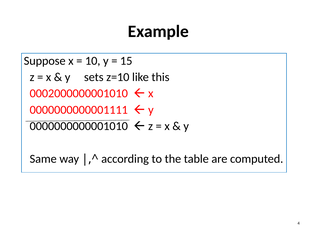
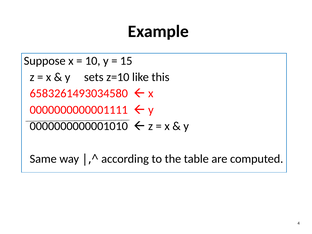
0002000000001010: 0002000000001010 -> 6583261493034580
